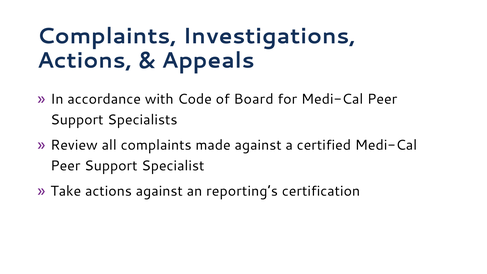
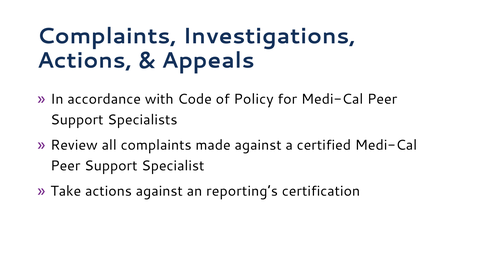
Board: Board -> Policy
